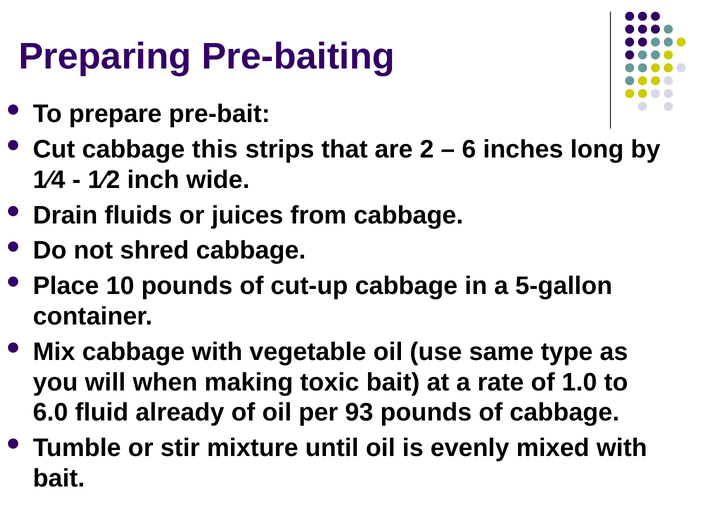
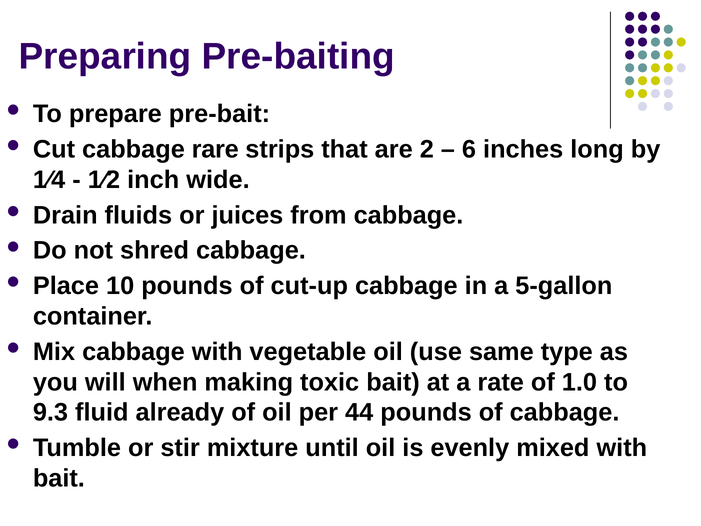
this: this -> rare
6.0: 6.0 -> 9.3
93: 93 -> 44
